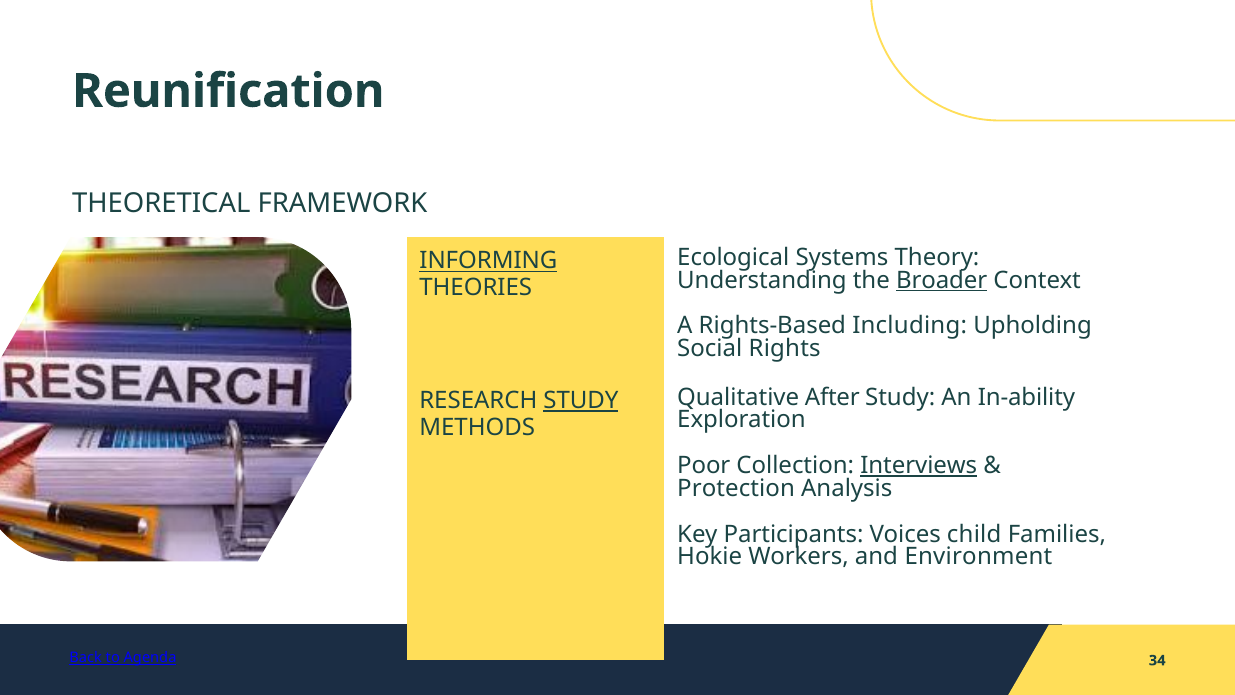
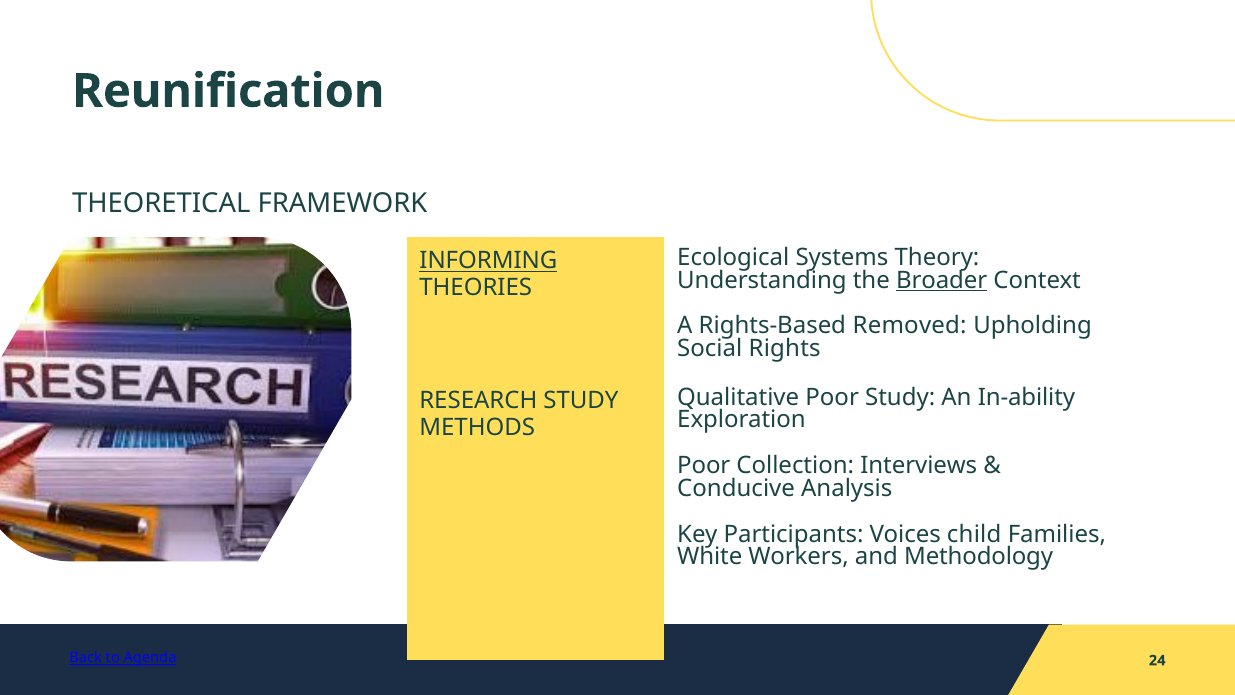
Including: Including -> Removed
Qualitative After: After -> Poor
STUDY at (581, 401) underline: present -> none
Interviews underline: present -> none
Protection: Protection -> Conducive
Hokie: Hokie -> White
Environment: Environment -> Methodology
34: 34 -> 24
